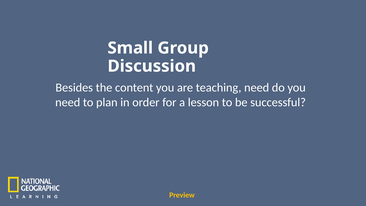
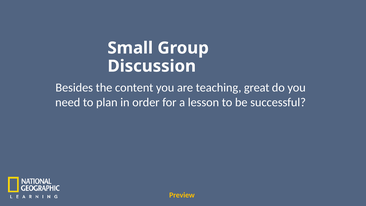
teaching need: need -> great
